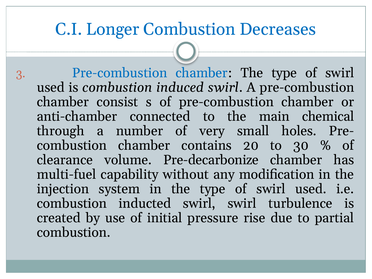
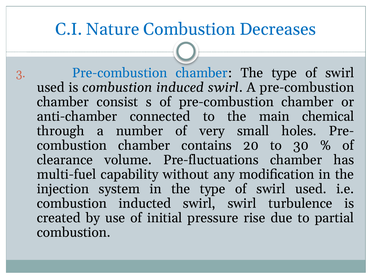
Longer: Longer -> Nature
Pre-decarbonize: Pre-decarbonize -> Pre-fluctuations
